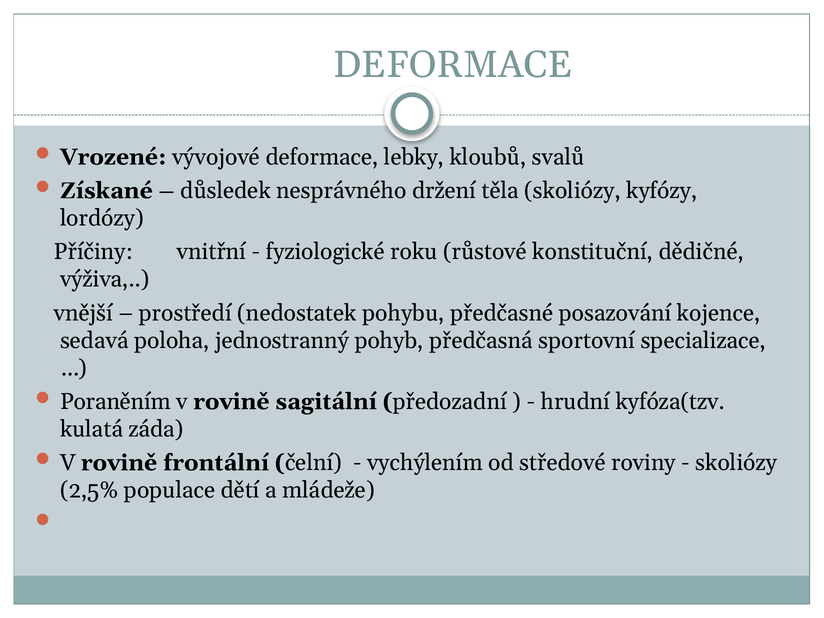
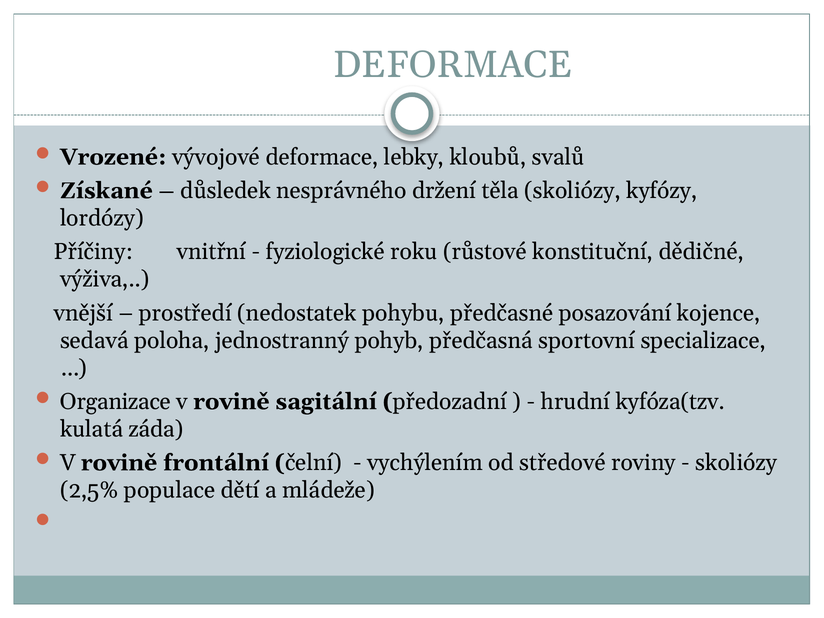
Poraněním: Poraněním -> Organizace
